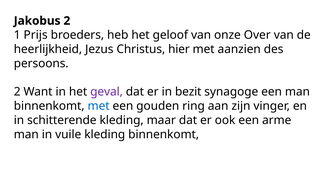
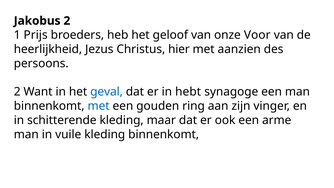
Over: Over -> Voor
geval colour: purple -> blue
bezit: bezit -> hebt
